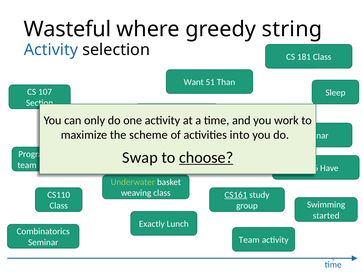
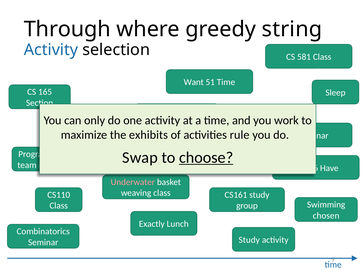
Wasteful: Wasteful -> Through
181: 181 -> 581
51 Than: Than -> Time
107: 107 -> 165
scheme: scheme -> exhibits
into: into -> rule
Underwater colour: light green -> pink
CS161 underline: present -> none
started: started -> chosen
Team at (249, 240): Team -> Study
